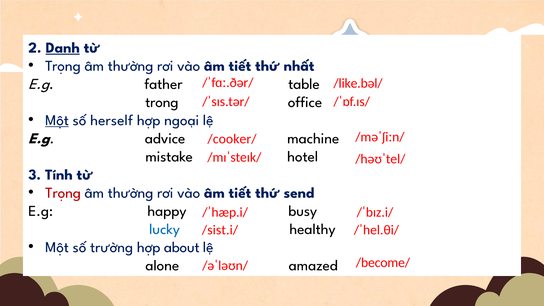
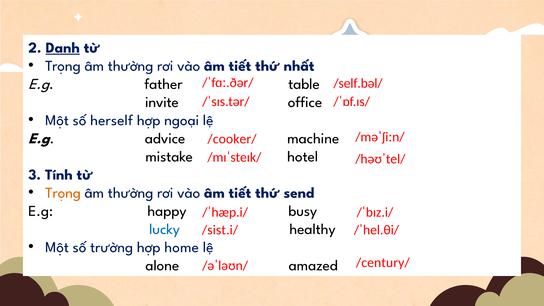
/like.bəl/: /like.bəl/ -> /self.bəl/
trong: trong -> invite
Một at (57, 120) underline: present -> none
Trọng at (63, 193) colour: red -> orange
about: about -> home
/become/: /become/ -> /century/
